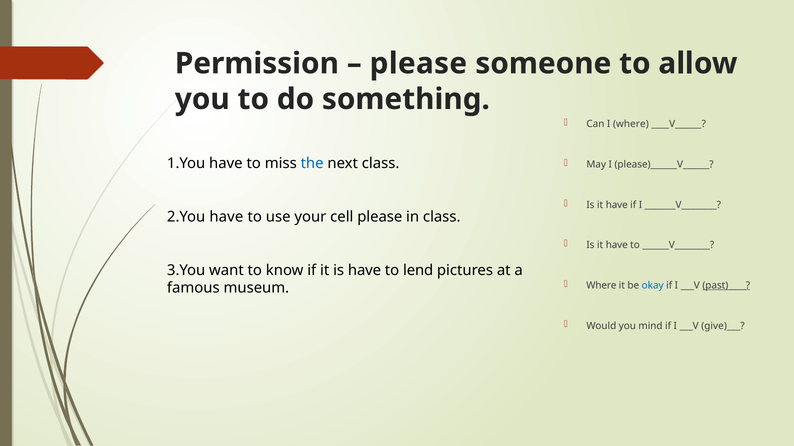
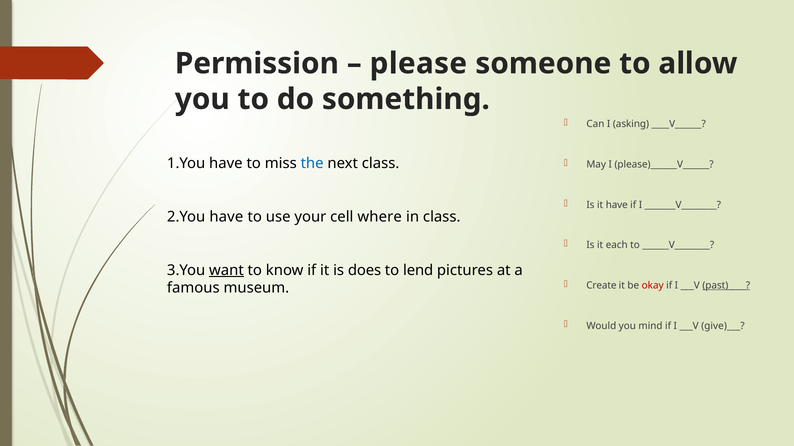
I where: where -> asking
cell please: please -> where
have at (617, 245): have -> each
want underline: none -> present
is have: have -> does
Where at (601, 286): Where -> Create
okay colour: blue -> red
